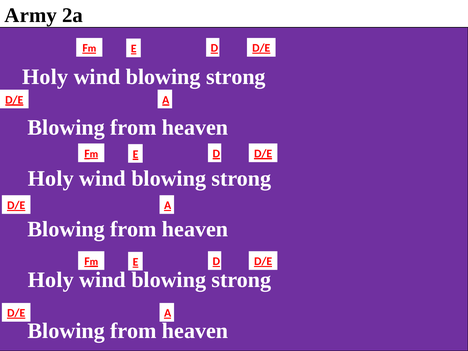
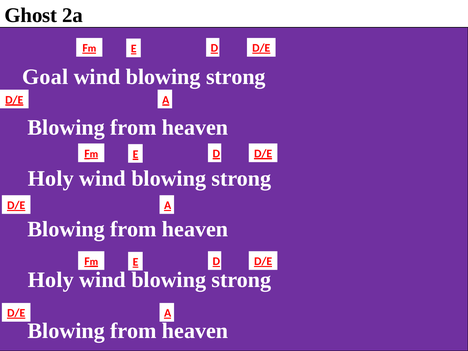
Army: Army -> Ghost
Holy at (45, 77): Holy -> Goal
